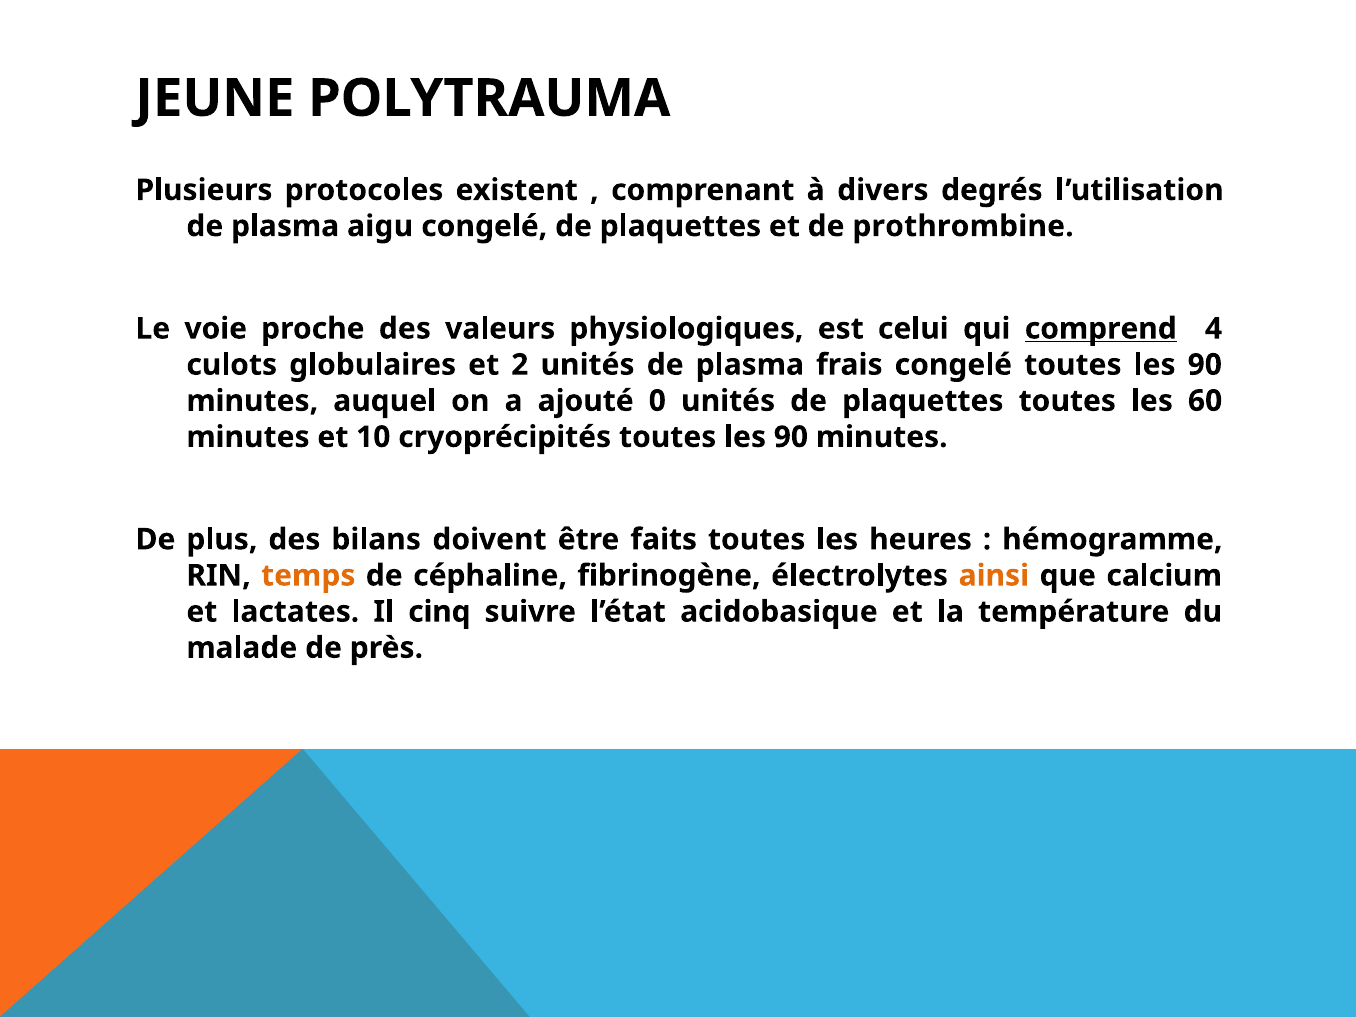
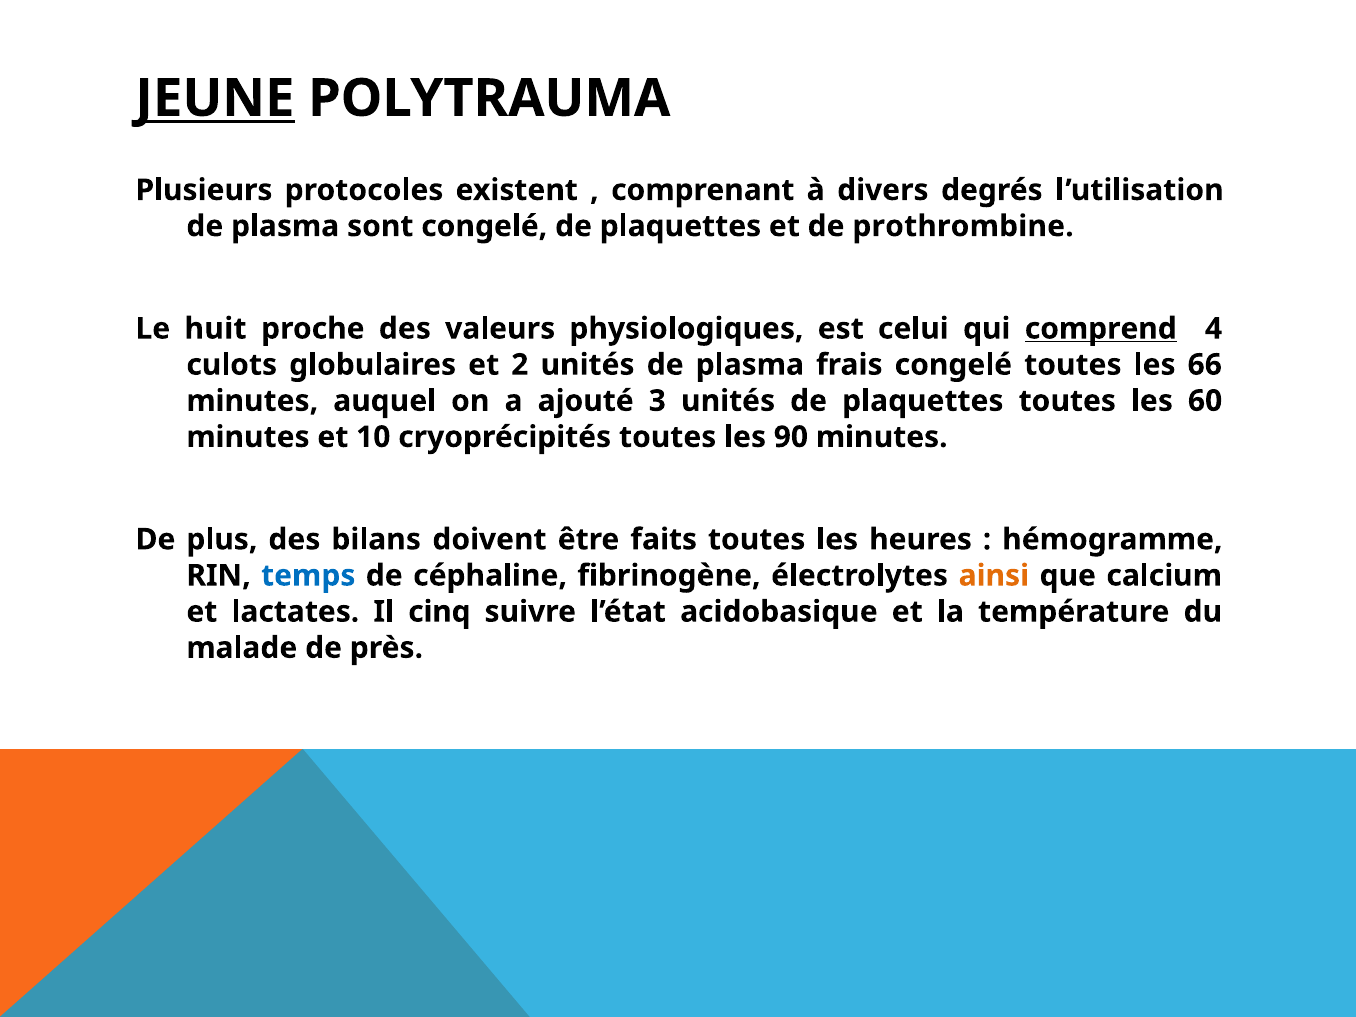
JEUNE underline: none -> present
aigu: aigu -> sont
voie: voie -> huit
congelé toutes les 90: 90 -> 66
0: 0 -> 3
temps colour: orange -> blue
